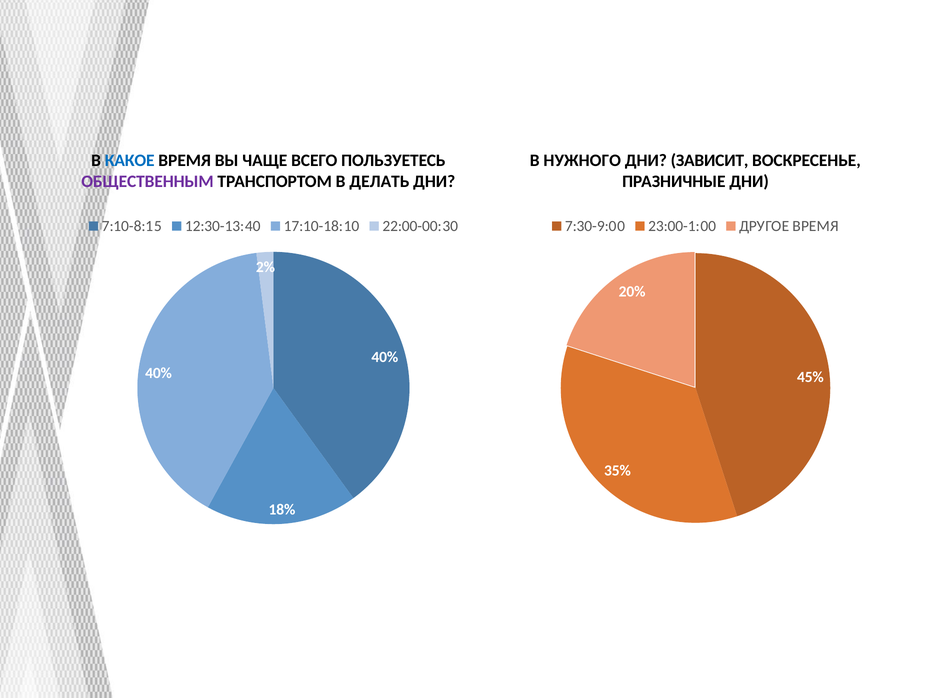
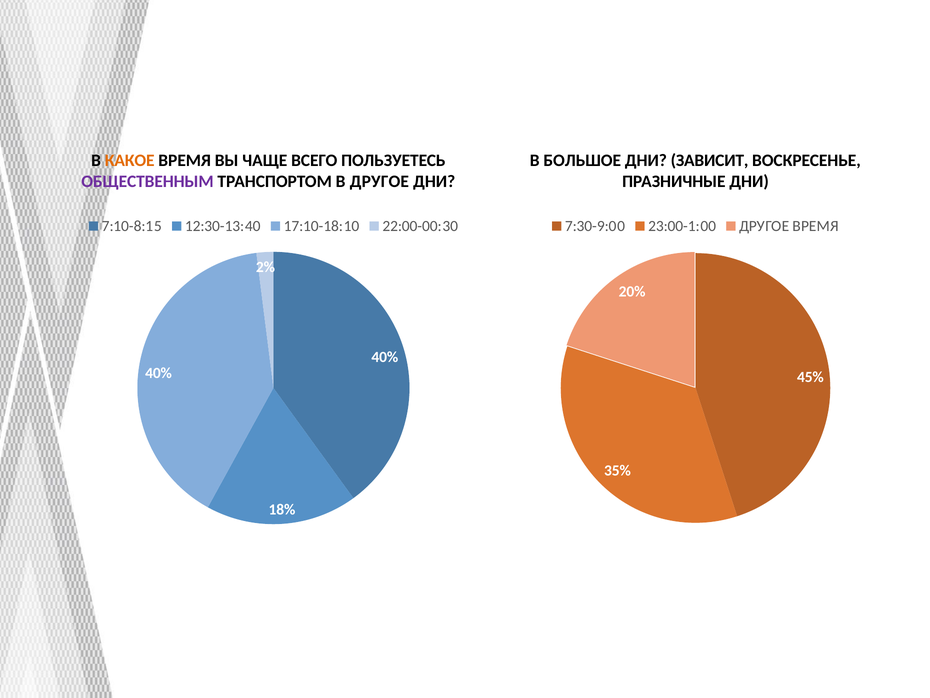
КАКОЕ colour: blue -> orange
НУЖНОГО: НУЖНОГО -> БОЛЬШОЕ
В ДЕЛАТЬ: ДЕЛАТЬ -> ДРУГОЕ
